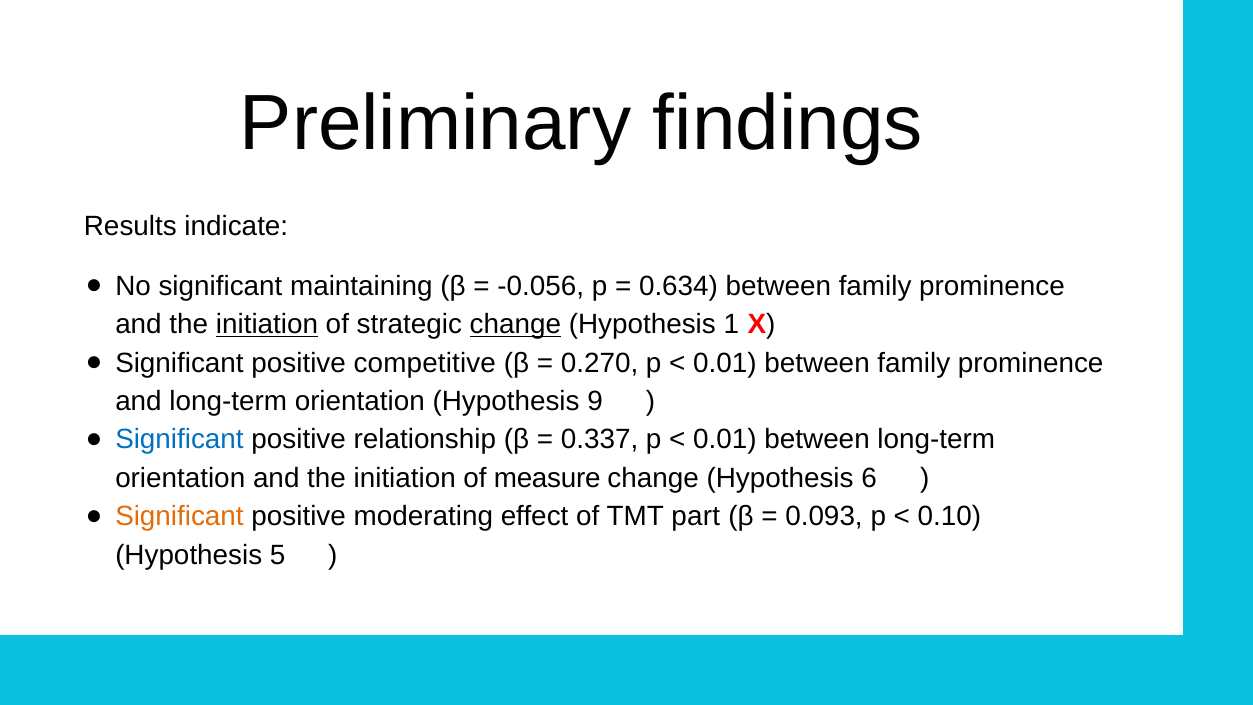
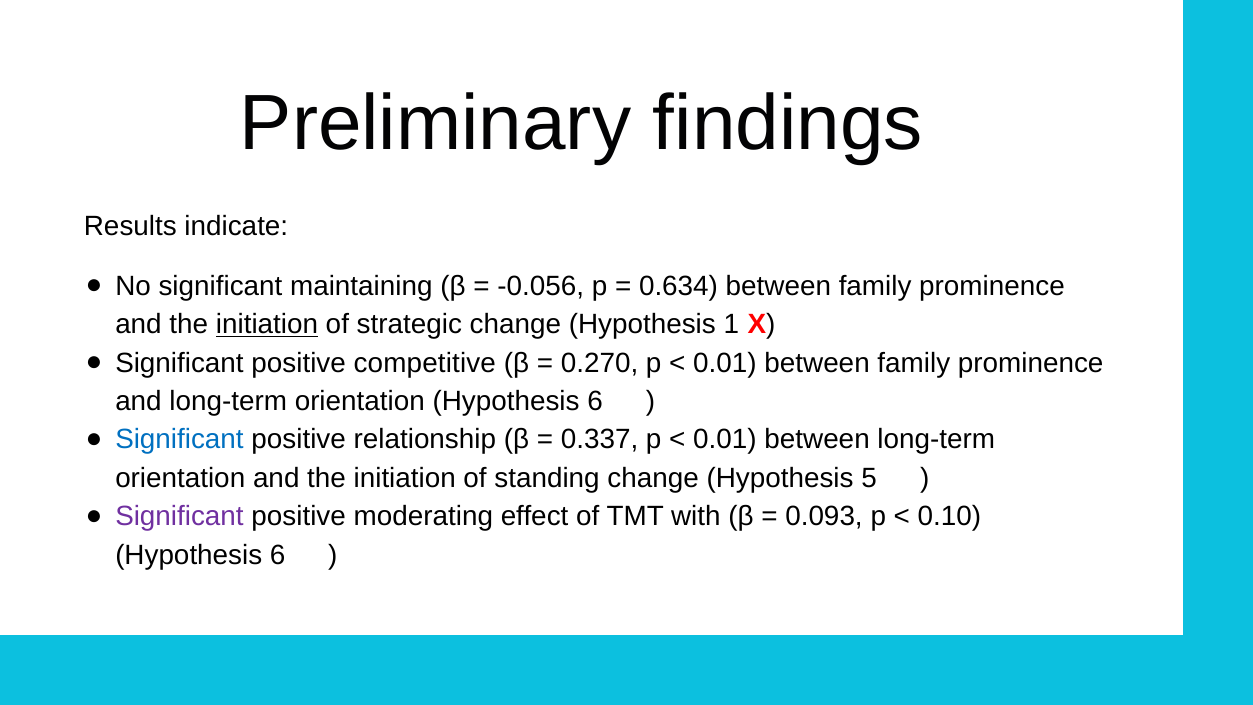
change at (515, 324) underline: present -> none
orientation Hypothesis 9: 9 -> 6
measure: measure -> standing
6: 6 -> 5
Significant at (179, 516) colour: orange -> purple
part: part -> with
5 at (278, 555): 5 -> 6
